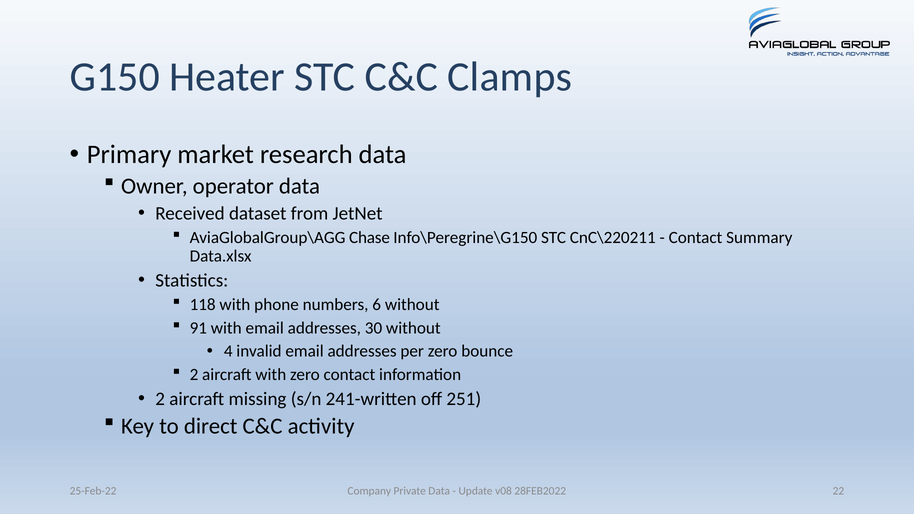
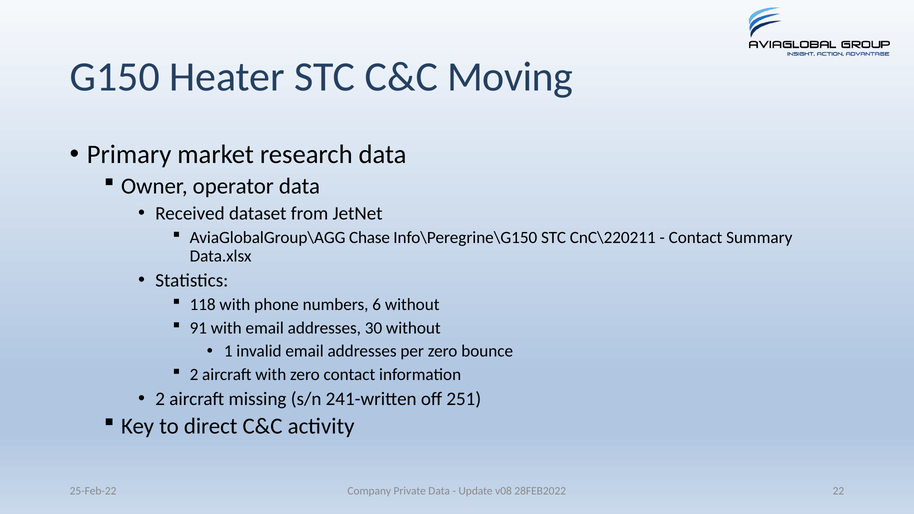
Clamps: Clamps -> Moving
4: 4 -> 1
